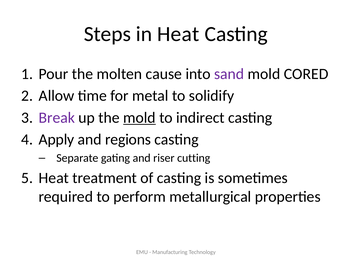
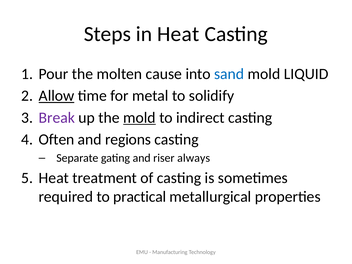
sand colour: purple -> blue
CORED: CORED -> LIQUID
Allow underline: none -> present
Apply: Apply -> Often
cutting: cutting -> always
perform: perform -> practical
